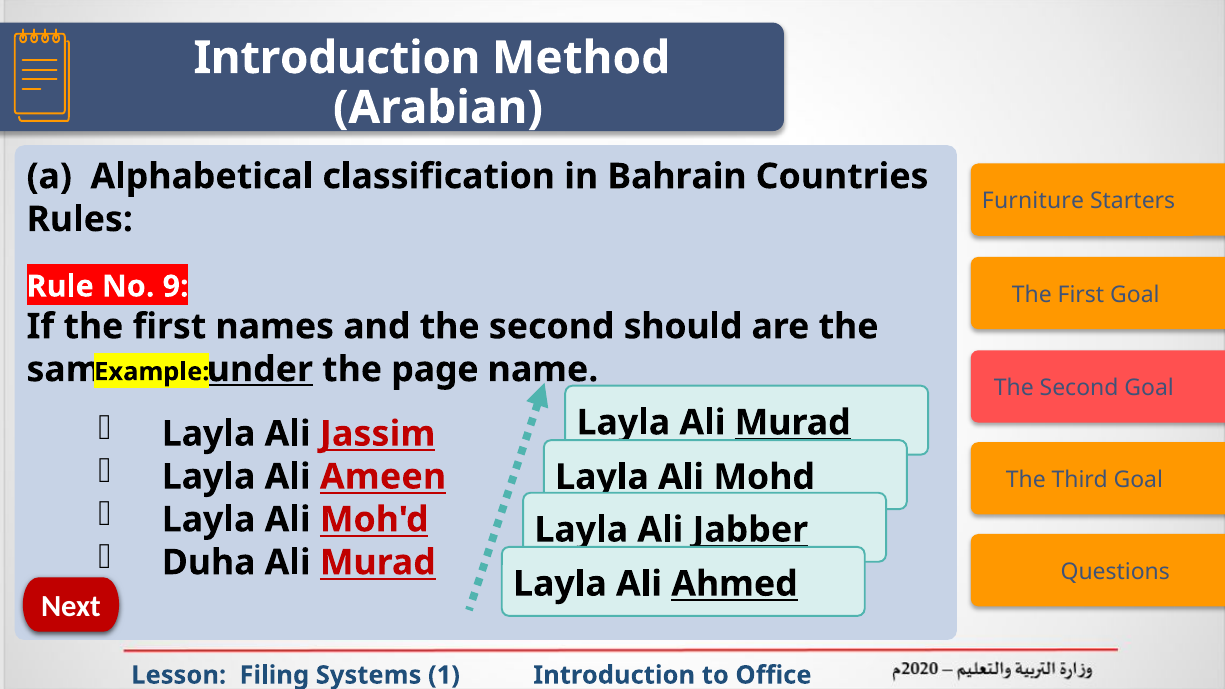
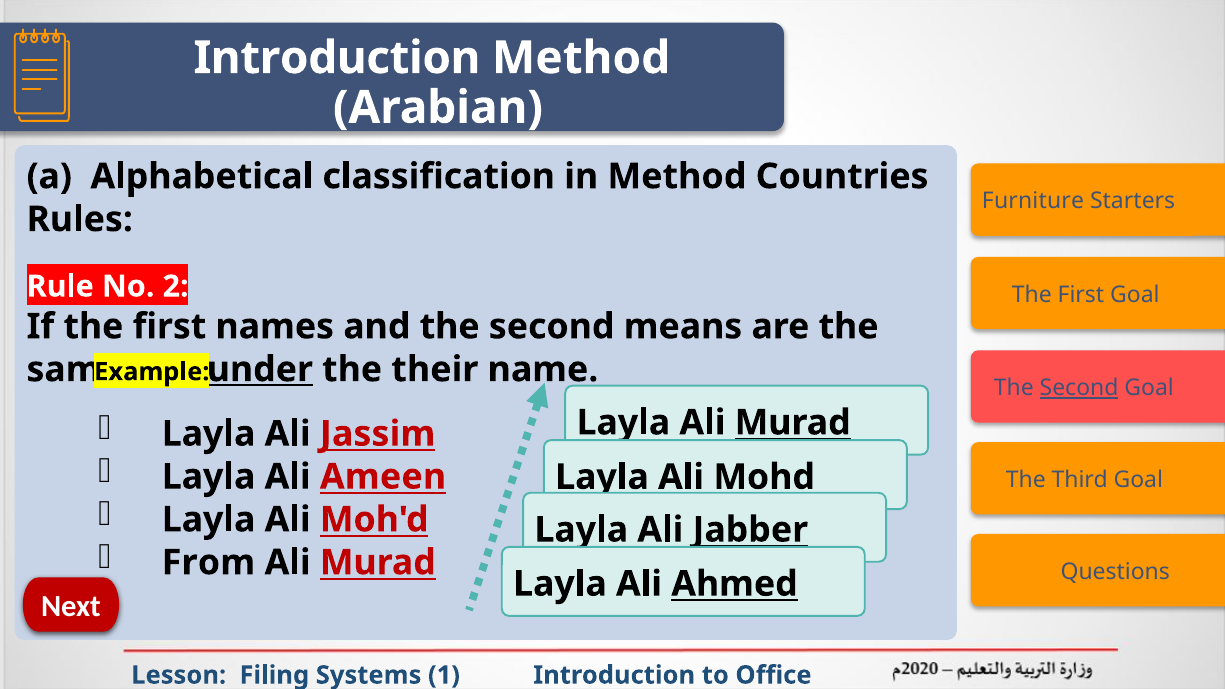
in Bahrain: Bahrain -> Method
9: 9 -> 2
should: should -> means
page: page -> their
Second at (1079, 388) underline: none -> present
Duha: Duha -> From
